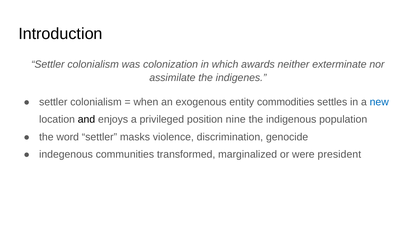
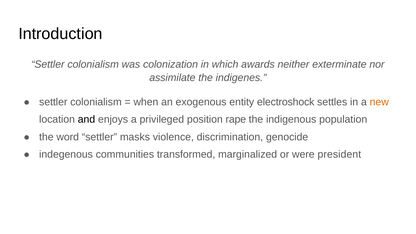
commodities: commodities -> electroshock
new colour: blue -> orange
nine: nine -> rape
